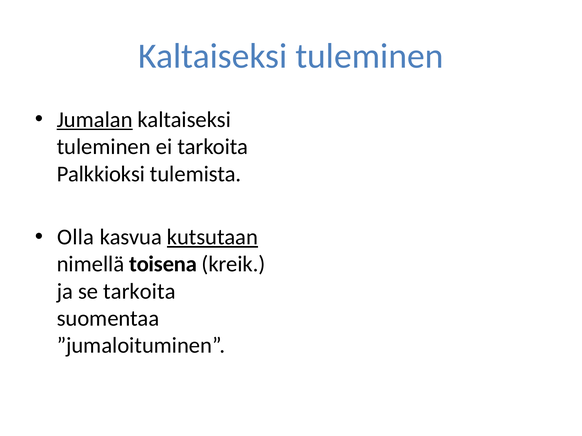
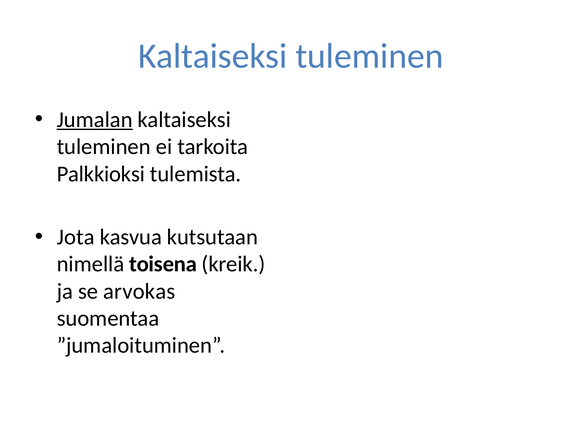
Olla: Olla -> Jota
kutsutaan underline: present -> none
se tarkoita: tarkoita -> arvokas
